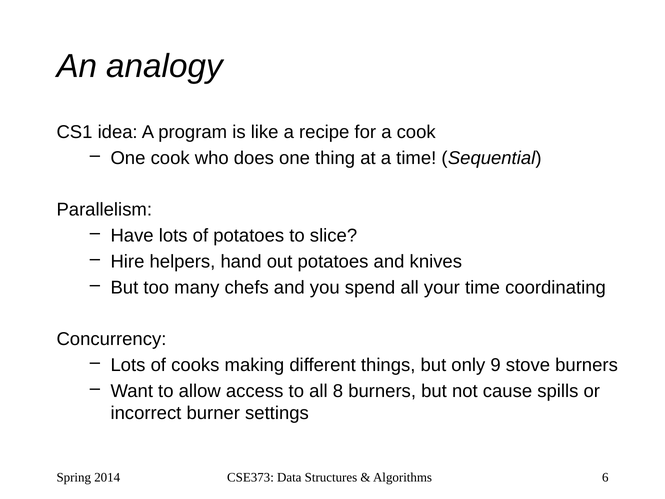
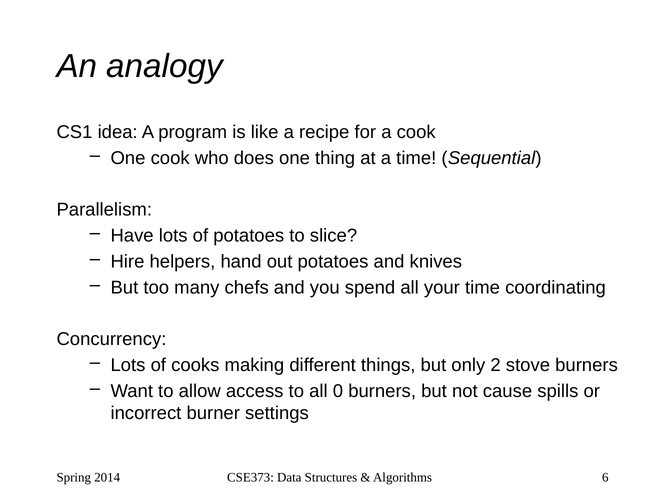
9: 9 -> 2
8: 8 -> 0
